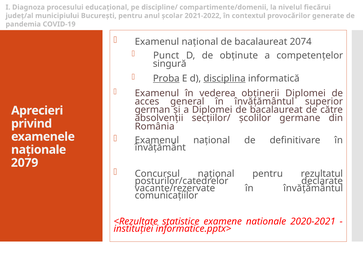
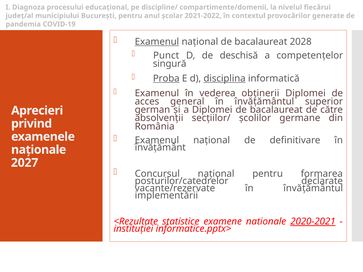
Examenul at (157, 42) underline: none -> present
2074: 2074 -> 2028
obținute: obținute -> deschisă
2079: 2079 -> 2027
rezultatul: rezultatul -> formarea
comunicațiilor: comunicațiilor -> implementării
2020-2021 underline: none -> present
